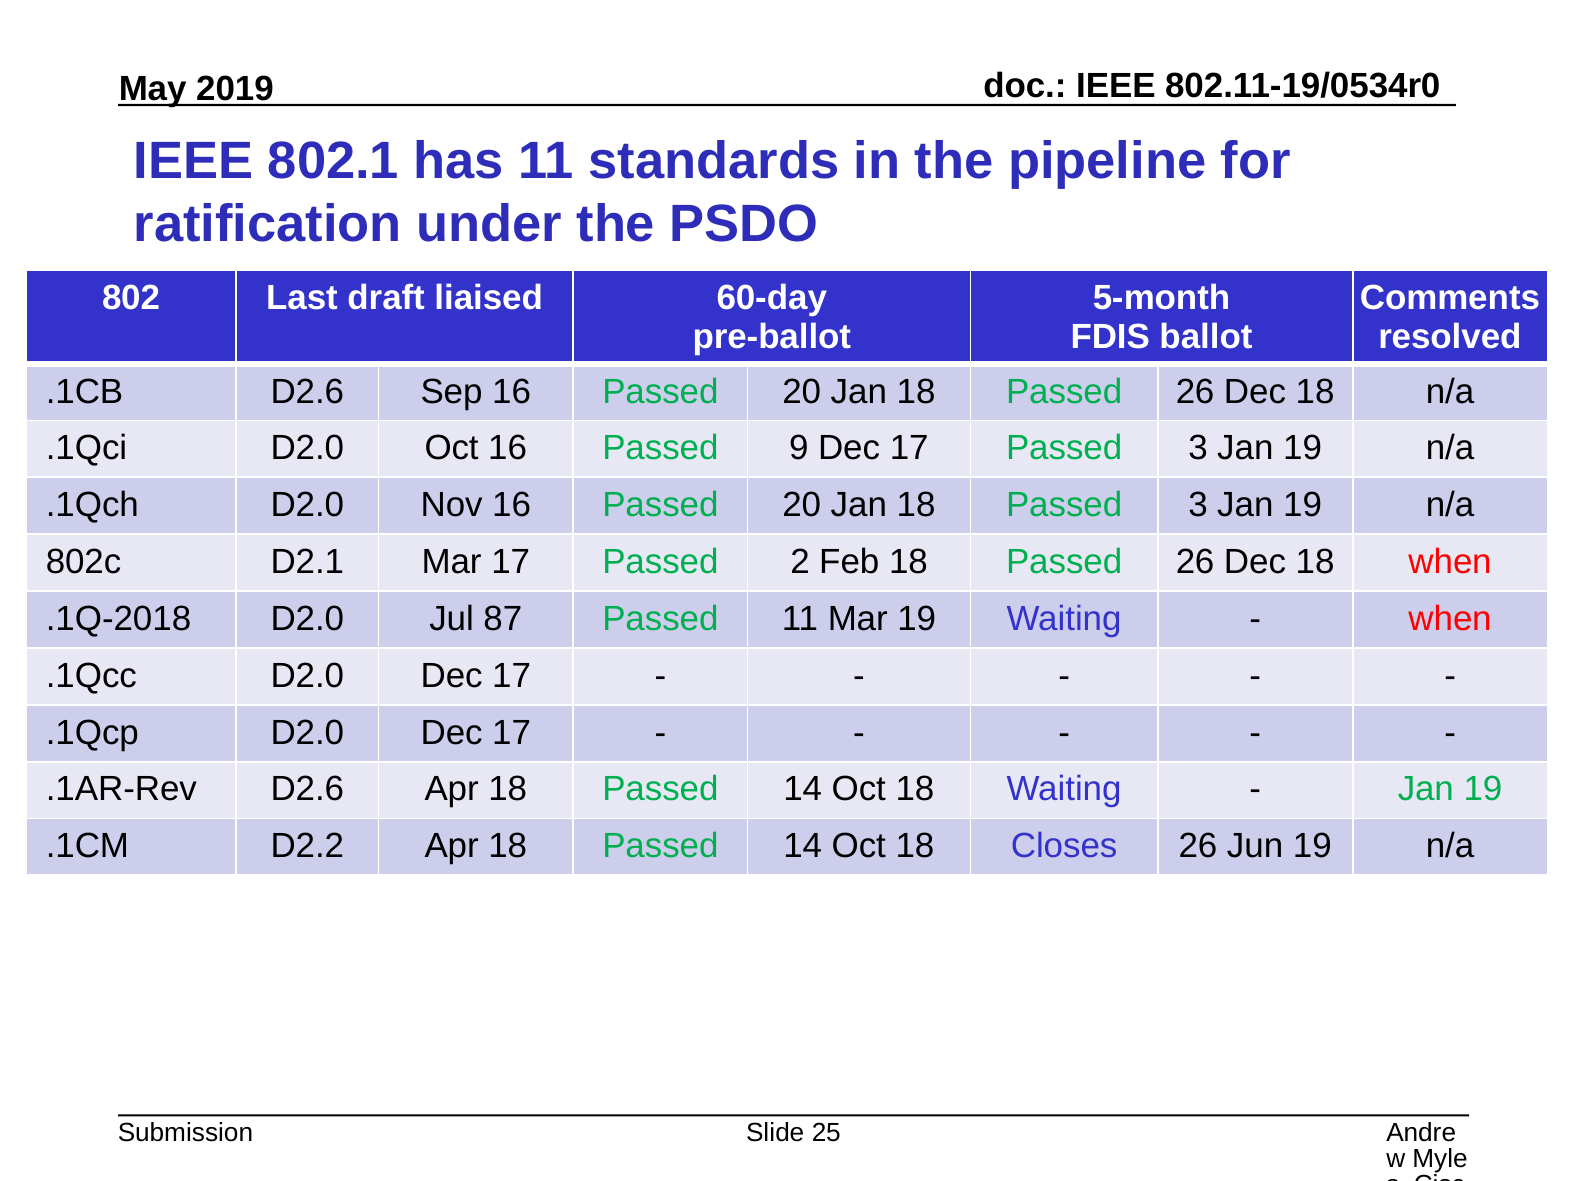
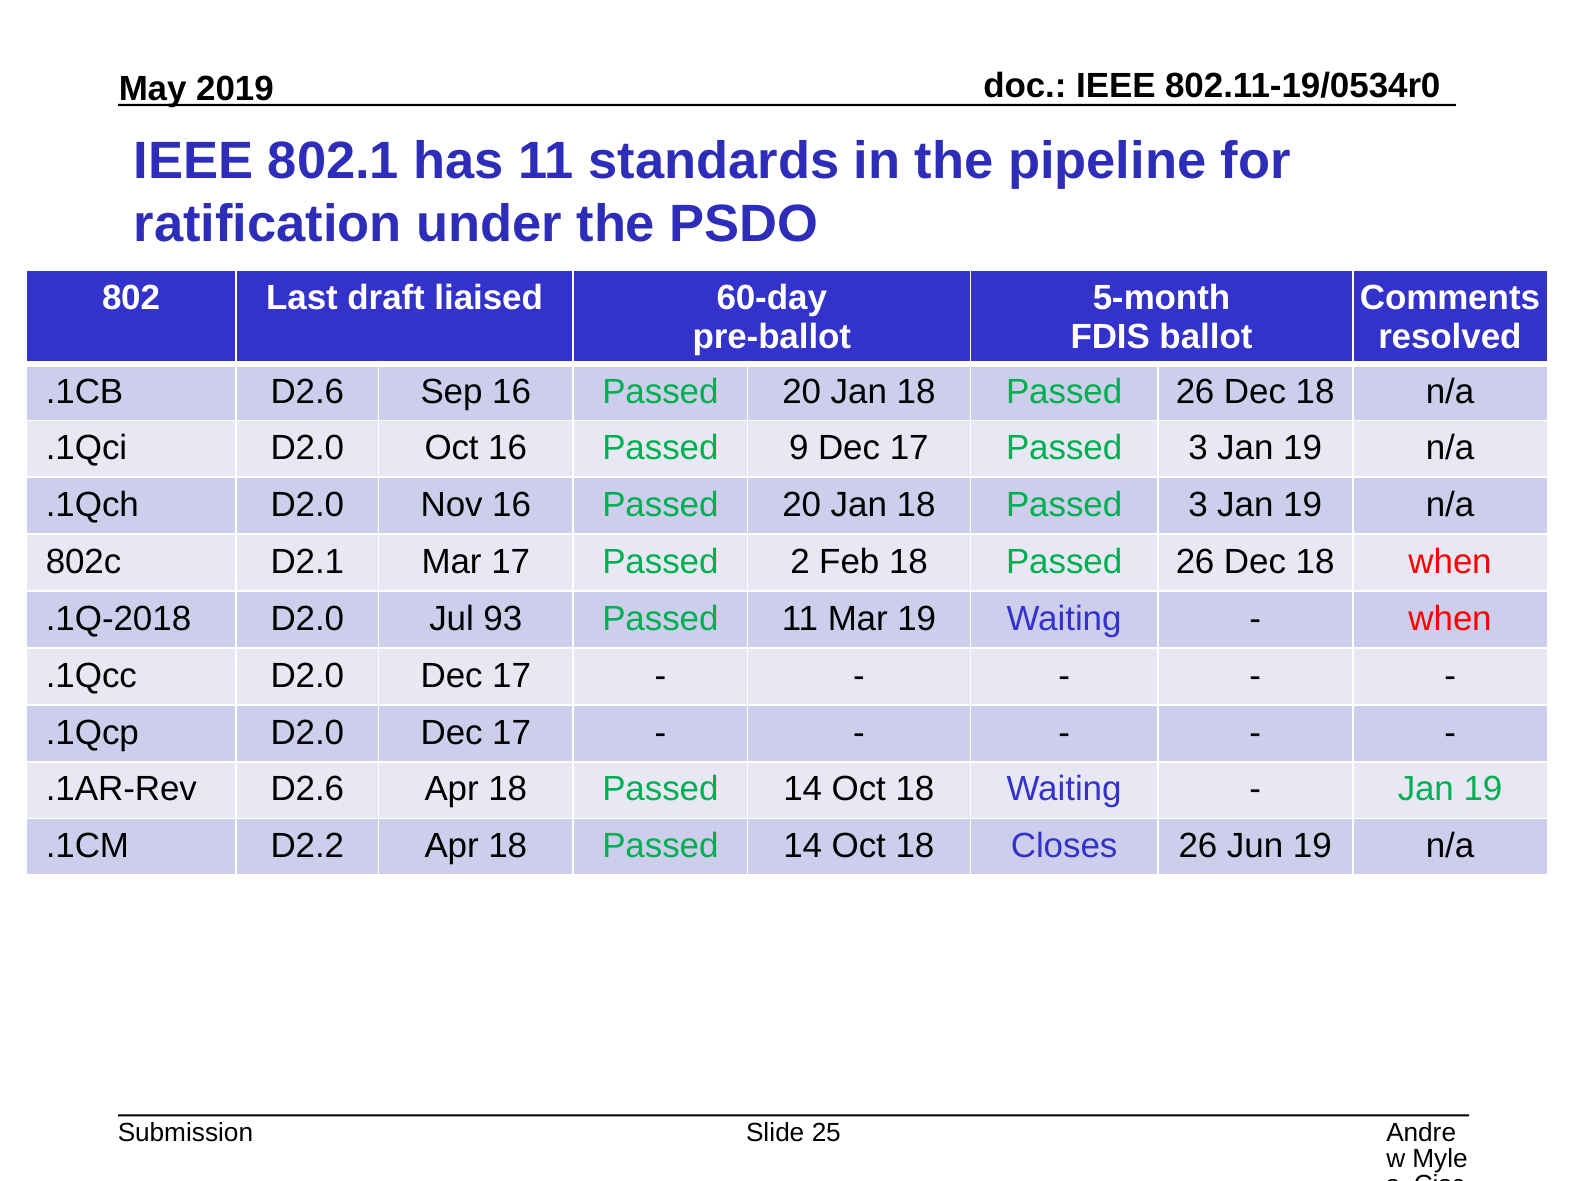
87: 87 -> 93
